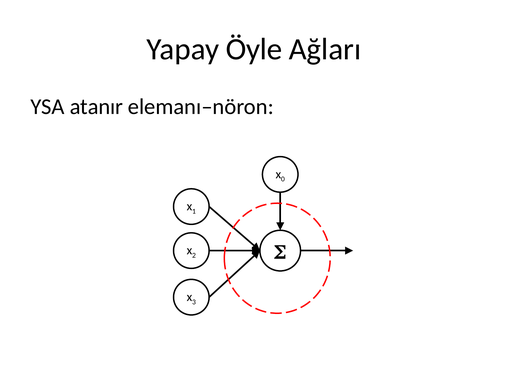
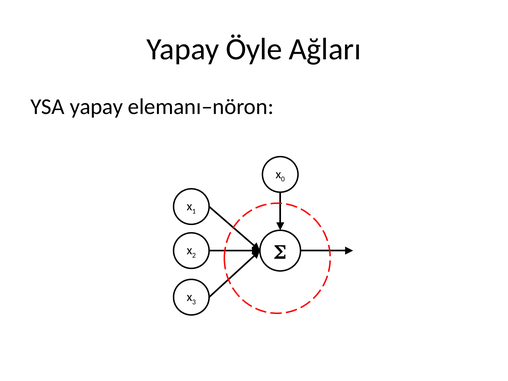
YSA atanır: atanır -> yapay
